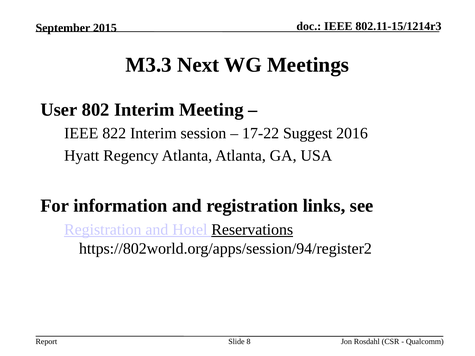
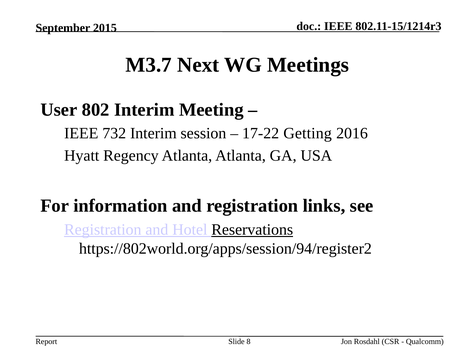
M3.3: M3.3 -> M3.7
822: 822 -> 732
Suggest: Suggest -> Getting
